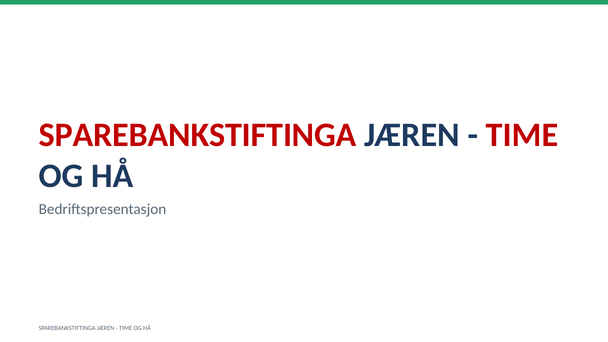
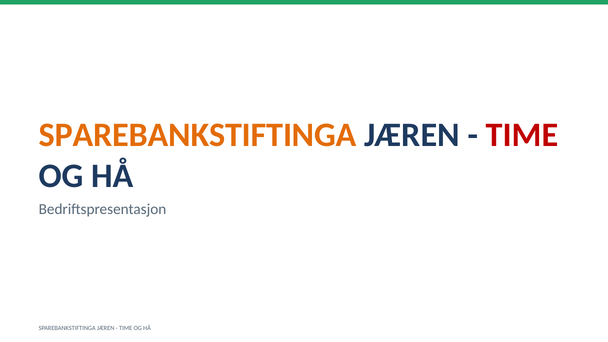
SPAREBANKSTIFTINGA at (198, 135) colour: red -> orange
